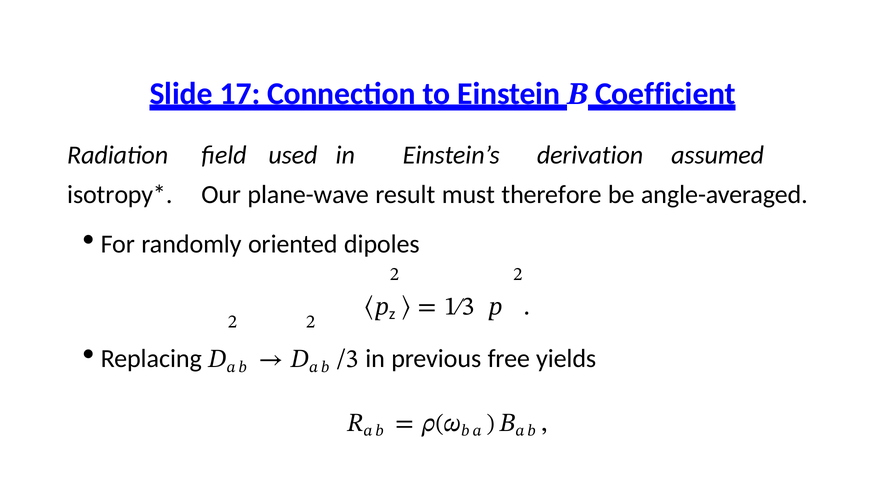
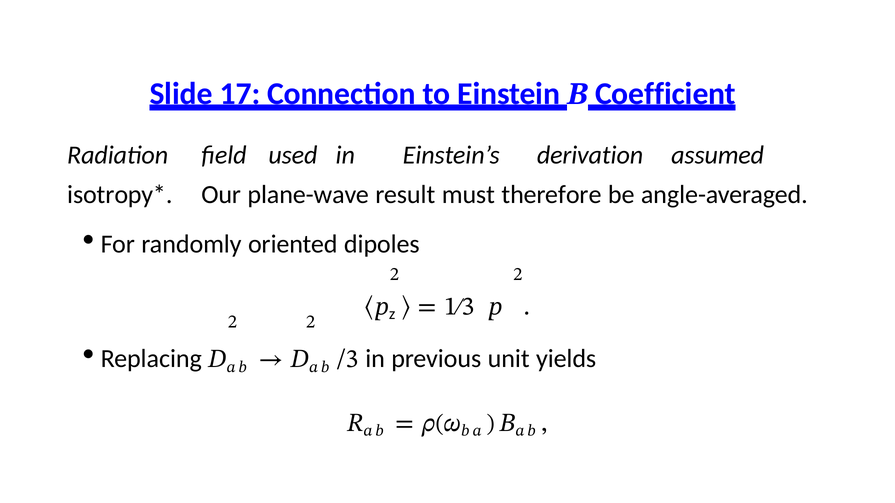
free: free -> unit
